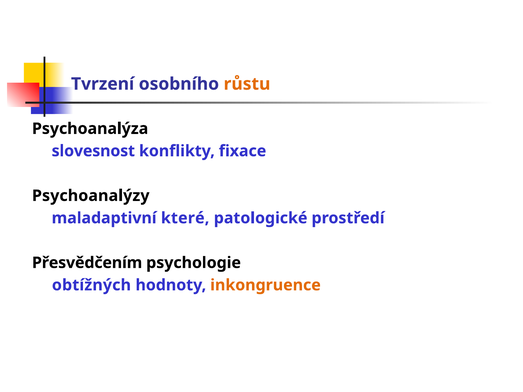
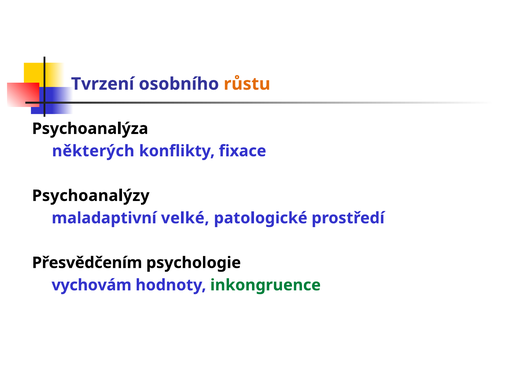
slovesnost: slovesnost -> některých
které: které -> velké
obtížných: obtížných -> vychovám
inkongruence colour: orange -> green
